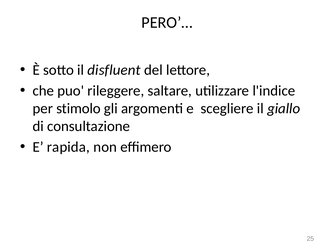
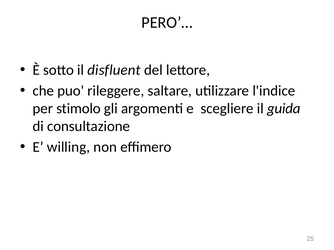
giallo: giallo -> guida
rapida: rapida -> willing
